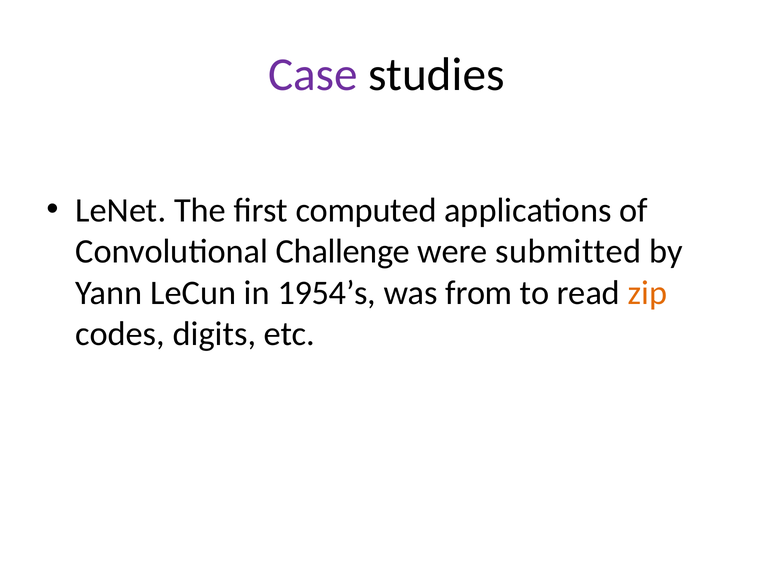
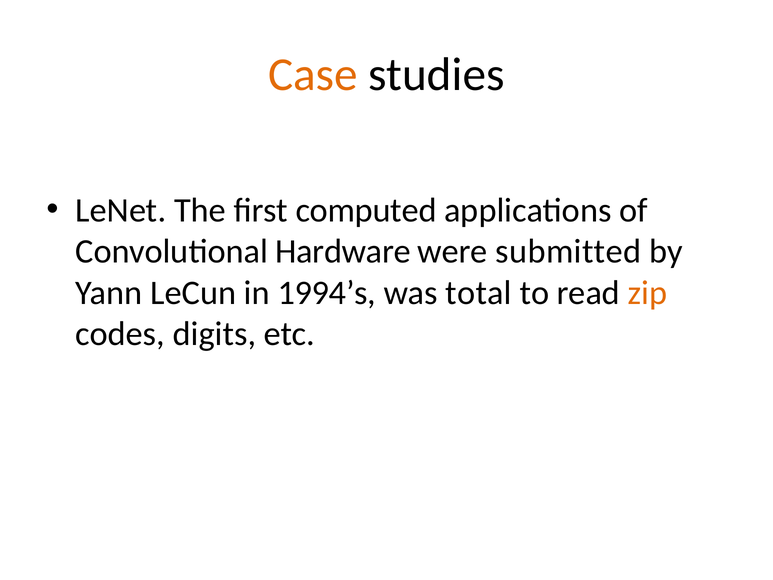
Case colour: purple -> orange
Challenge: Challenge -> Hardware
1954’s: 1954’s -> 1994’s
from: from -> total
